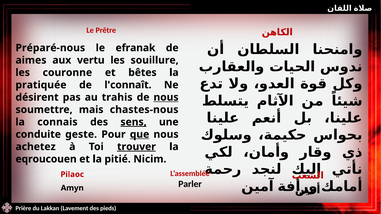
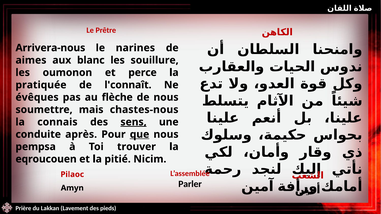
Préparé-nous: Préparé-nous -> Arrivera-nous
efranak: efranak -> narines
vertu: vertu -> blanc
couronne: couronne -> oumonon
bêtes: bêtes -> perce
désirent: désirent -> évêques
trahis: trahis -> flèche
nous at (166, 97) underline: present -> none
geste: geste -> après
achetez: achetez -> pempsa
trouver underline: present -> none
